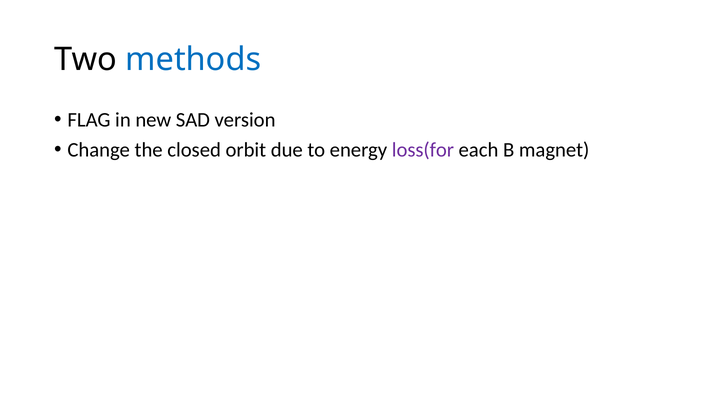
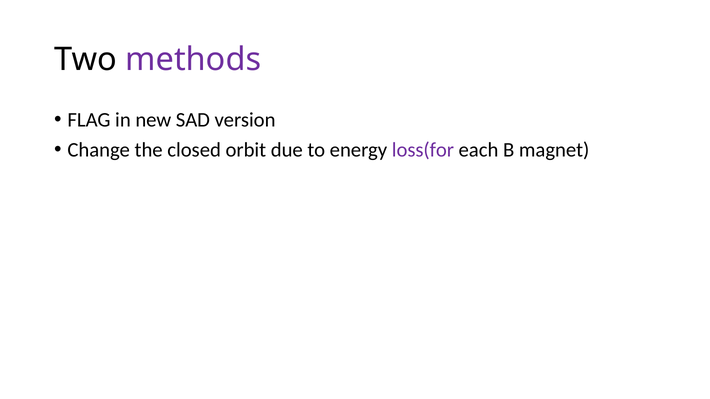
methods colour: blue -> purple
